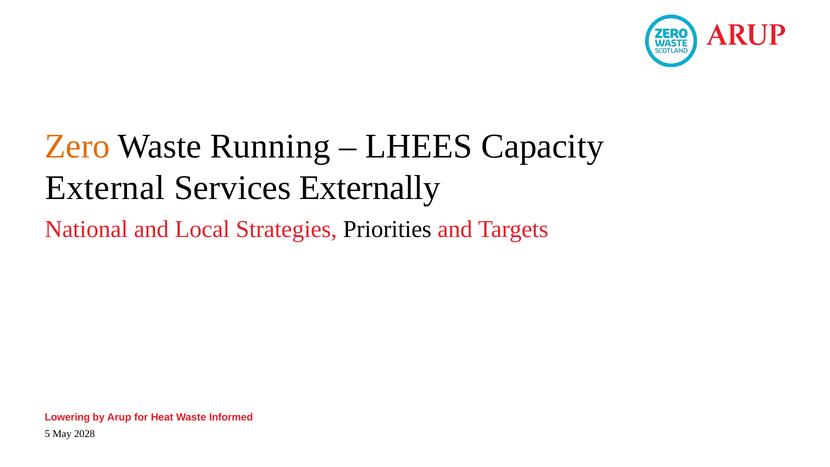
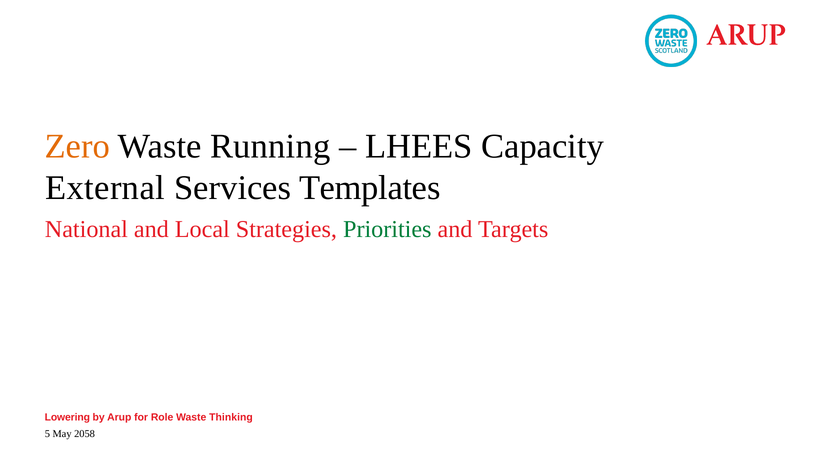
Externally: Externally -> Templates
Priorities colour: black -> green
Heat: Heat -> Role
Informed: Informed -> Thinking
2028: 2028 -> 2058
